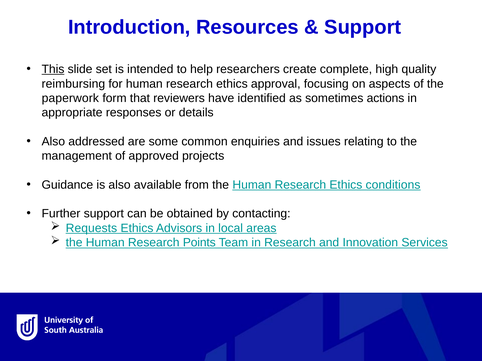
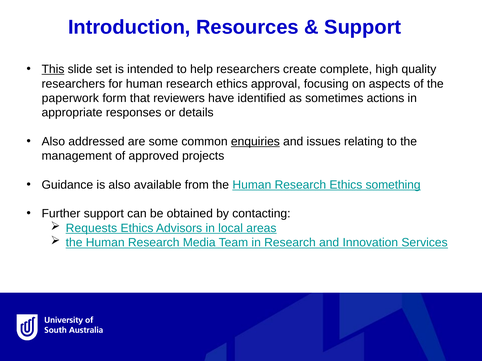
reimbursing at (73, 84): reimbursing -> researchers
enquiries underline: none -> present
conditions: conditions -> something
Points: Points -> Media
